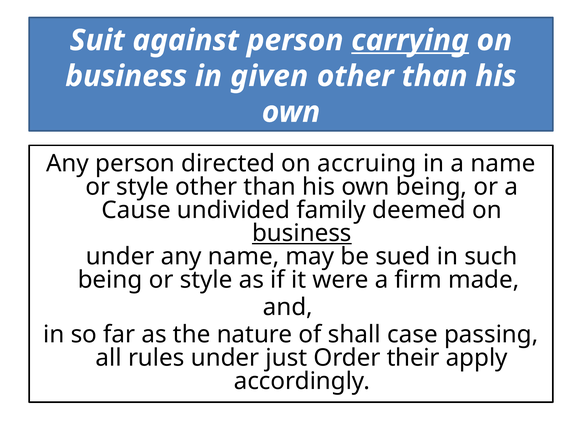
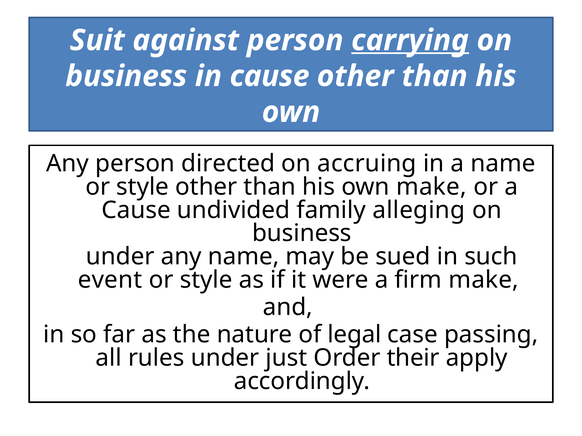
in given: given -> cause
own being: being -> make
deemed: deemed -> alleging
business at (302, 234) underline: present -> none
being at (110, 280): being -> event
firm made: made -> make
shall: shall -> legal
